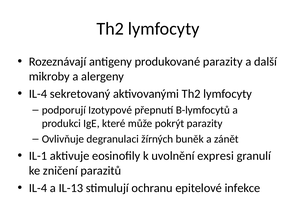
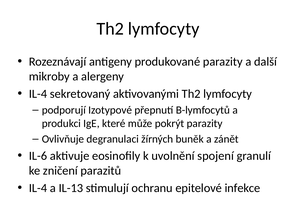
IL-1: IL-1 -> IL-6
expresi: expresi -> spojení
